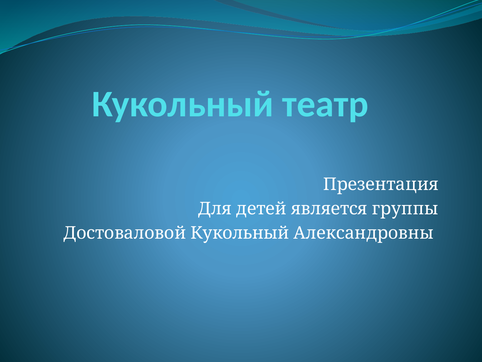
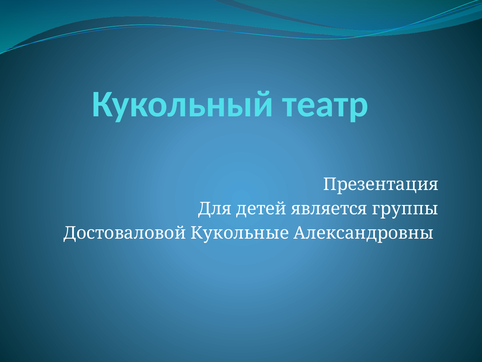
Достоваловой Кукольный: Кукольный -> Кукольные
